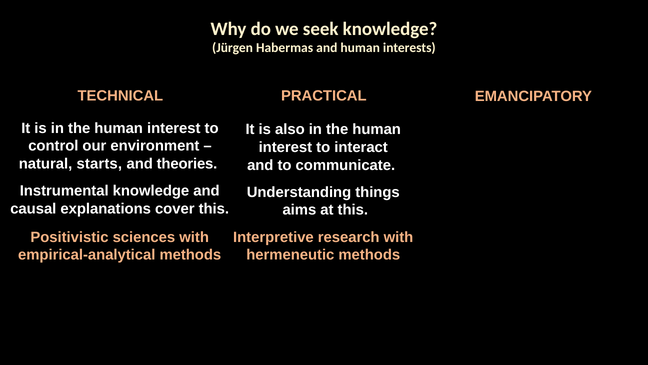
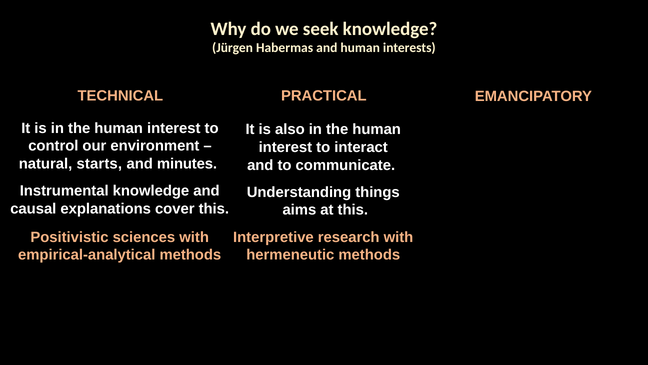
theories: theories -> minutes
